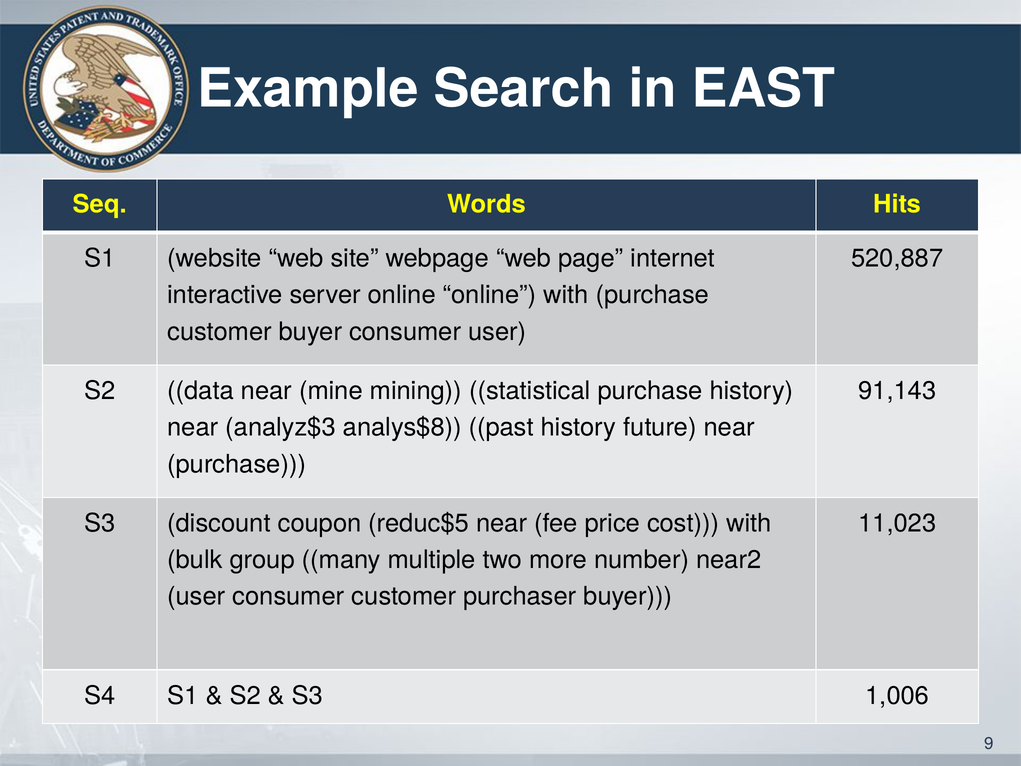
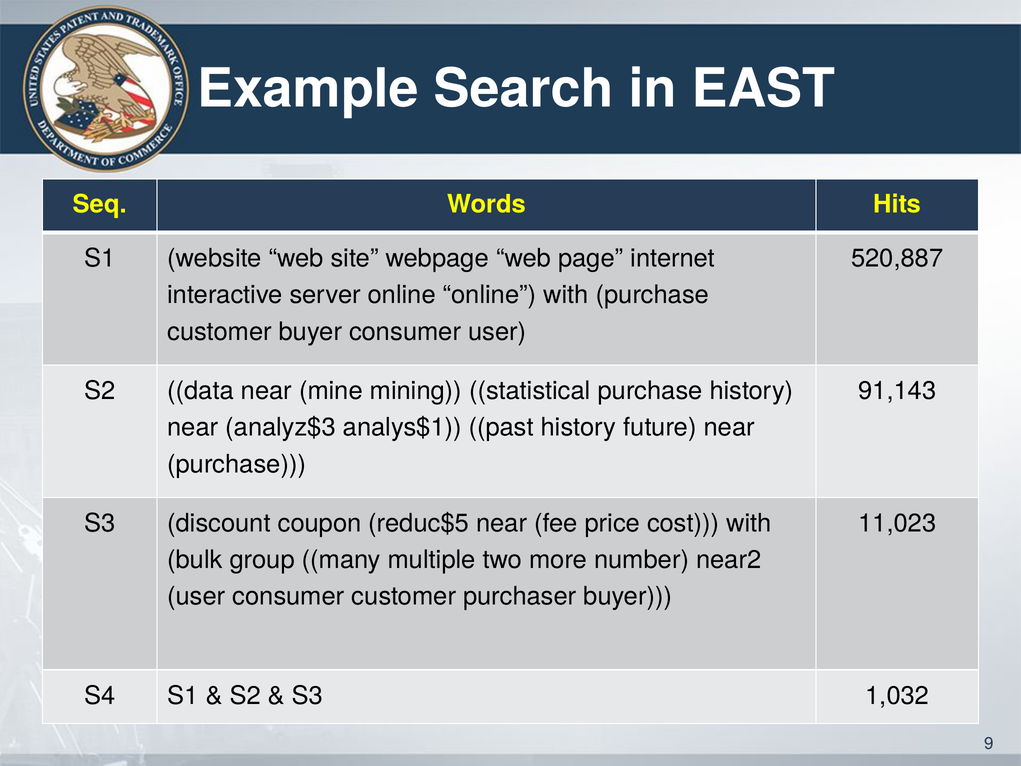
analys$8: analys$8 -> analys$1
1,006: 1,006 -> 1,032
